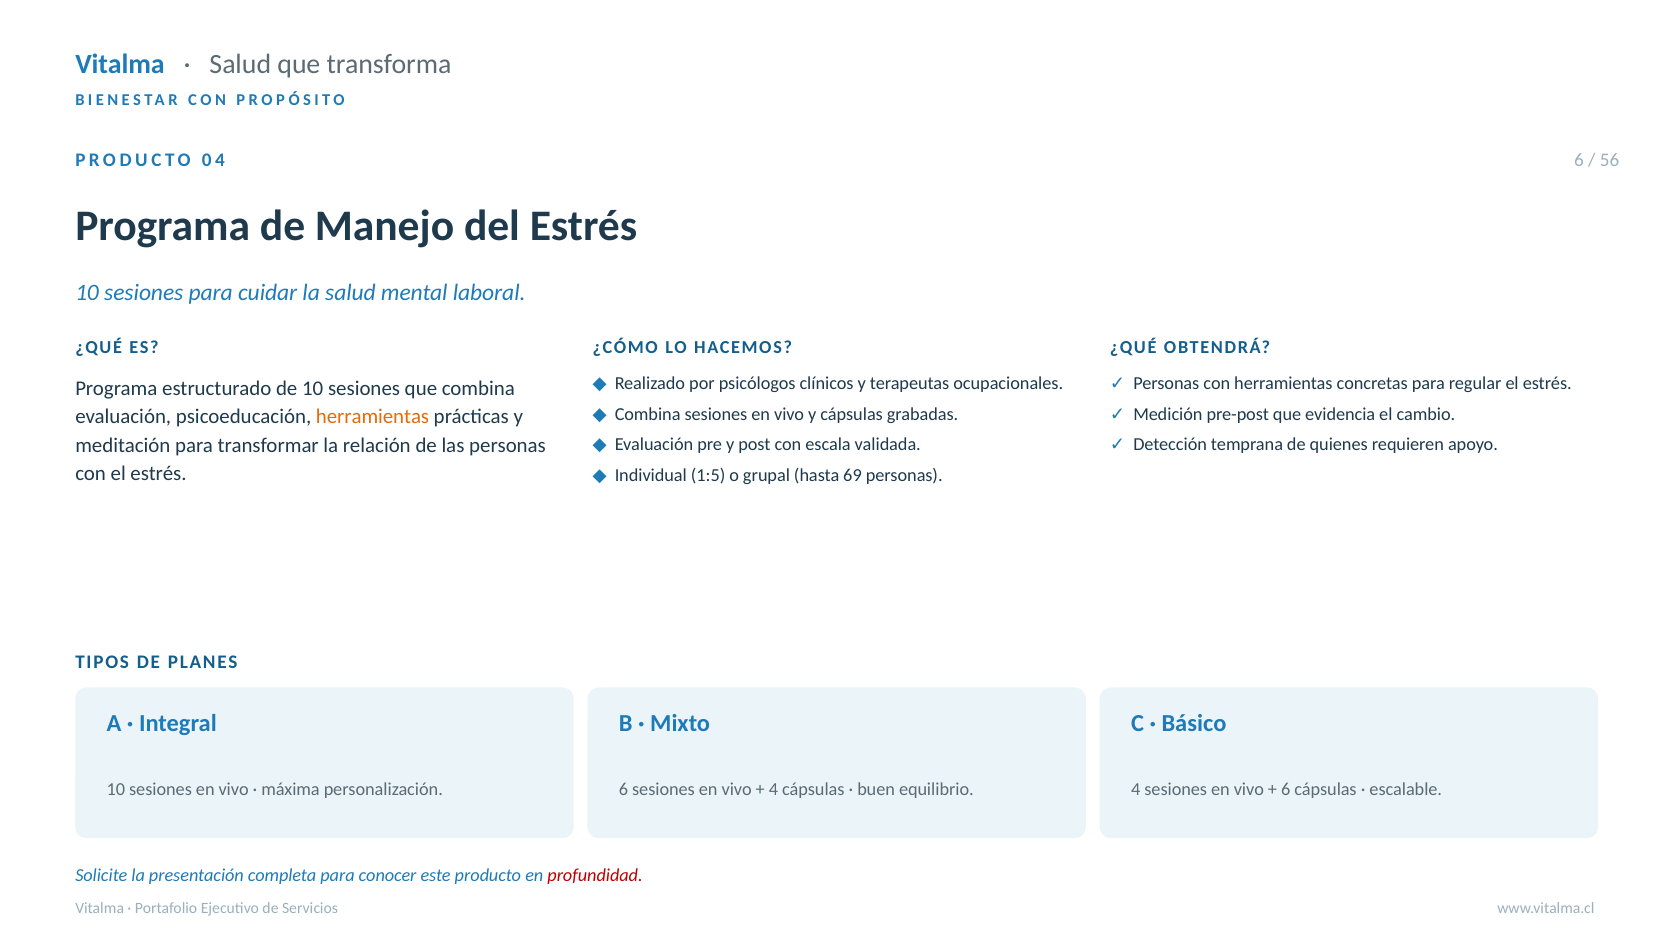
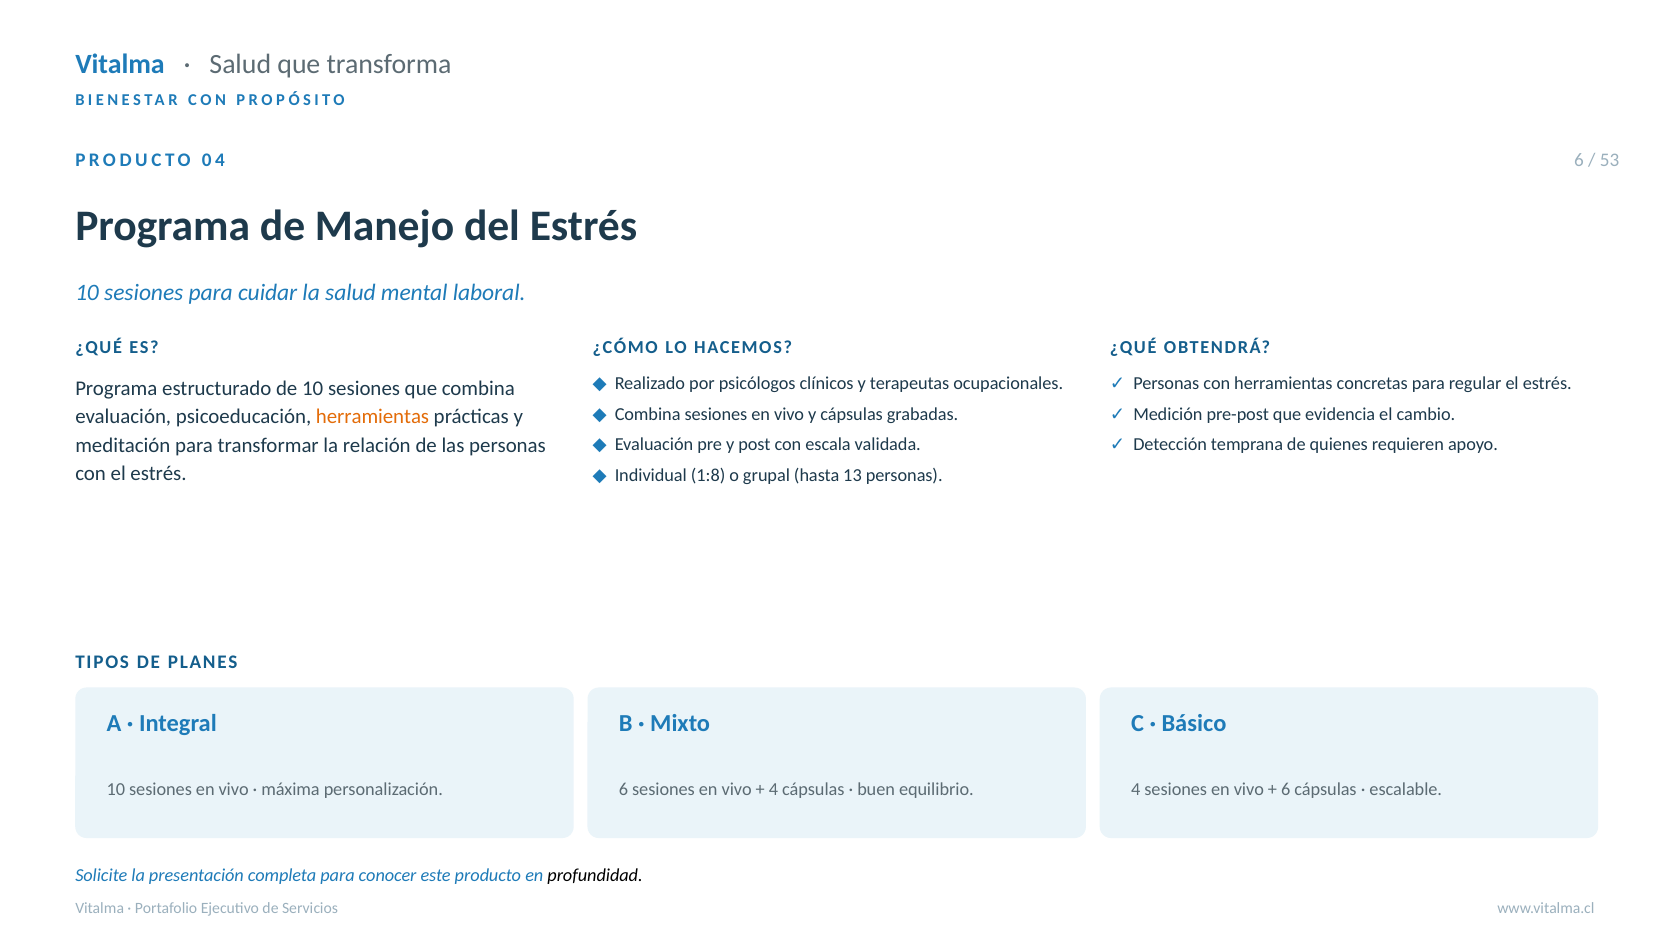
56: 56 -> 53
1:5: 1:5 -> 1:8
69: 69 -> 13
profundidad colour: red -> black
